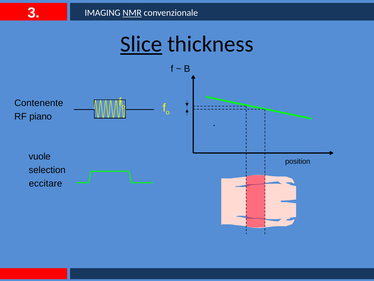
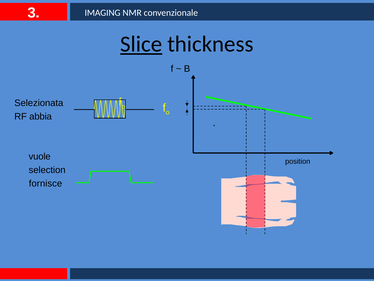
NMR underline: present -> none
Contenente: Contenente -> Selezionata
piano: piano -> abbia
eccitare: eccitare -> fornisce
